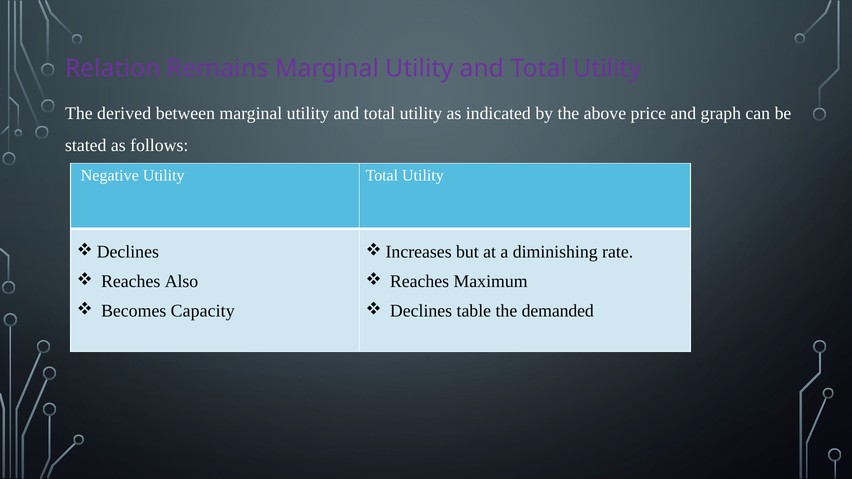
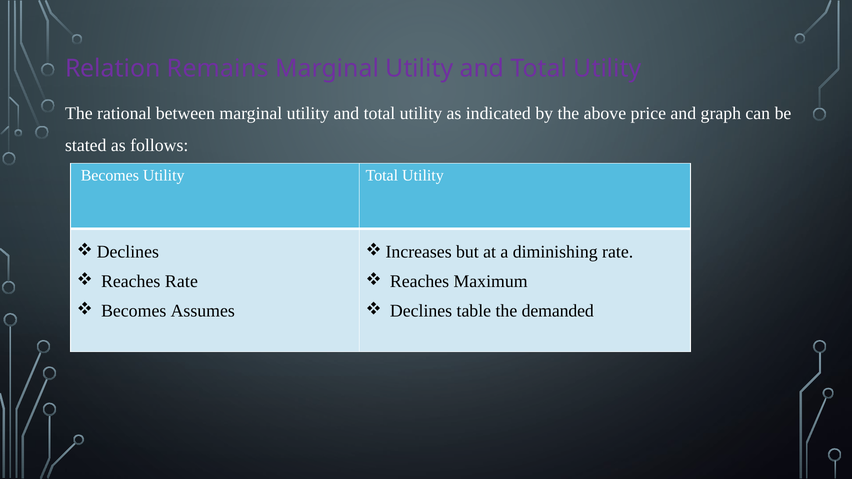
derived: derived -> rational
Negative at (110, 176): Negative -> Becomes
Reaches Also: Also -> Rate
Capacity: Capacity -> Assumes
